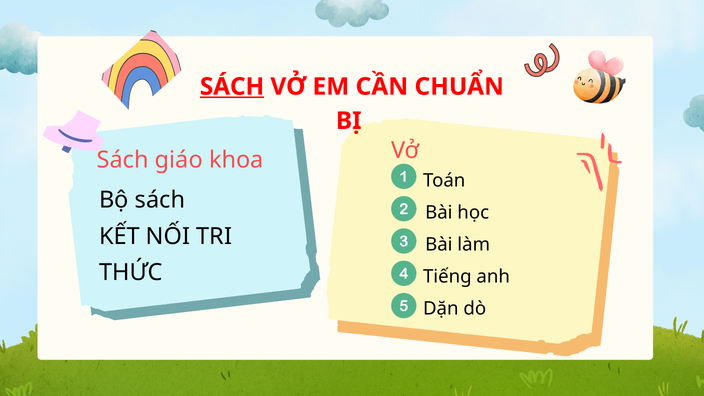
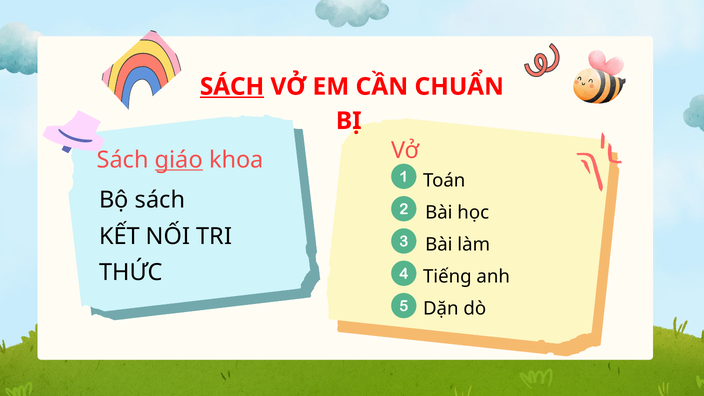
giáo underline: none -> present
